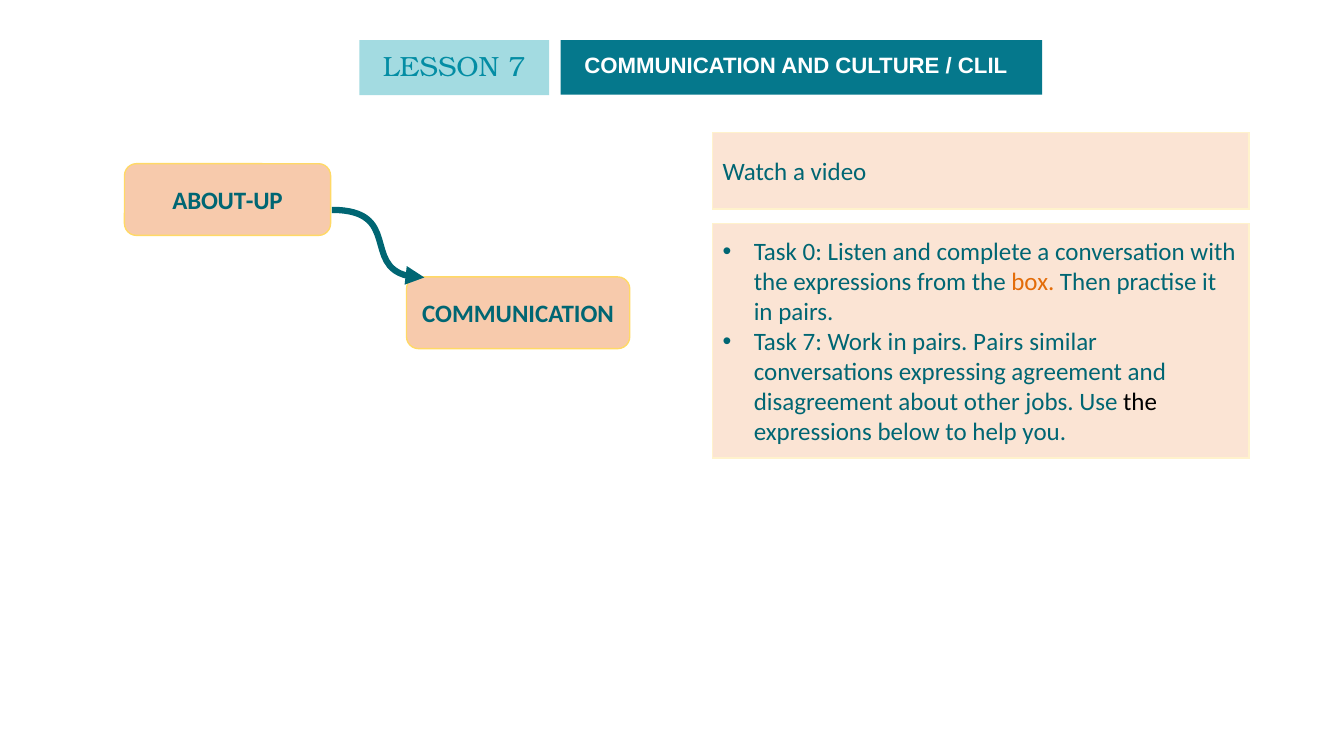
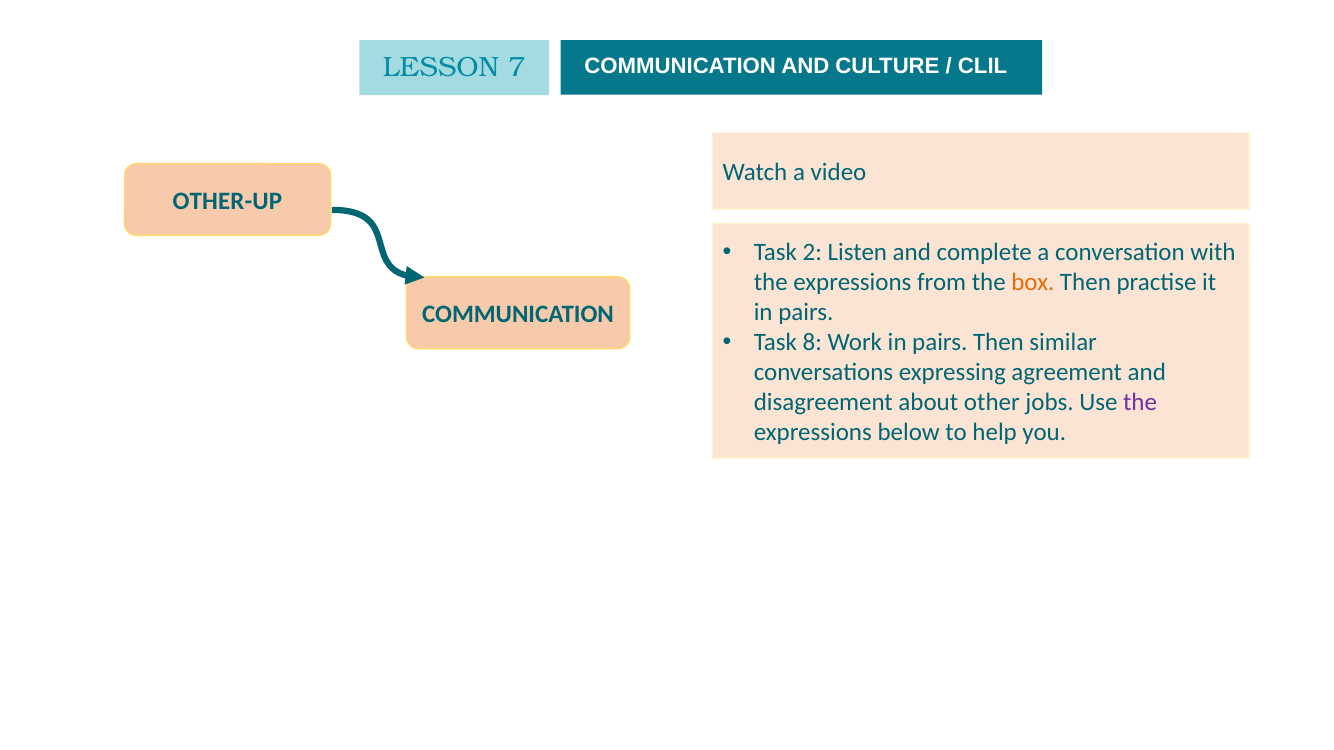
ABOUT-UP: ABOUT-UP -> OTHER-UP
0: 0 -> 2
Task 7: 7 -> 8
pairs Pairs: Pairs -> Then
the at (1140, 403) colour: black -> purple
